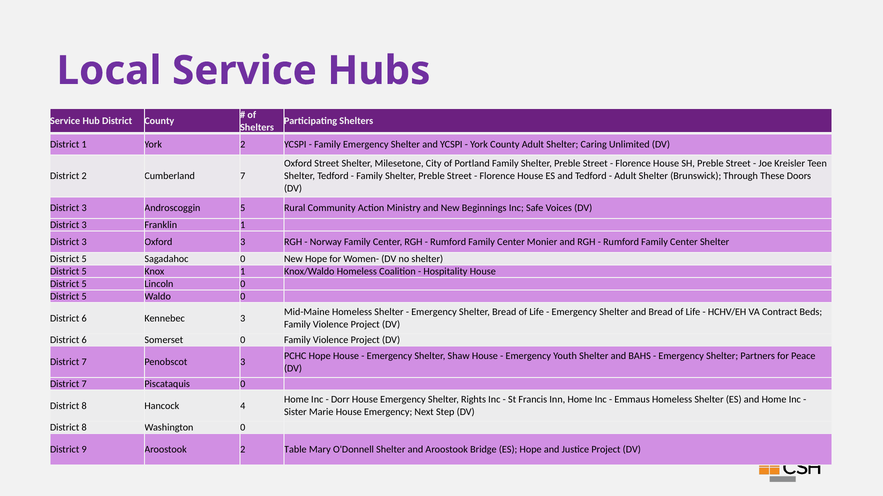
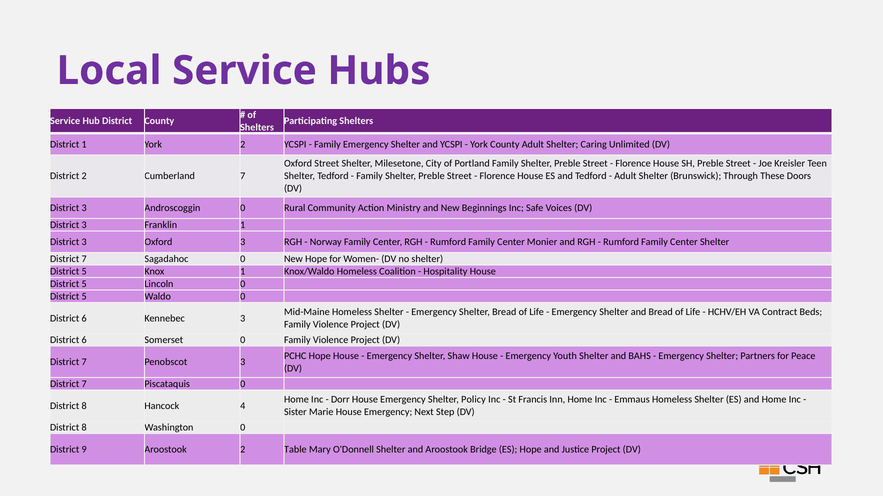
Androscoggin 5: 5 -> 0
5 at (84, 259): 5 -> 7
Rights: Rights -> Policy
